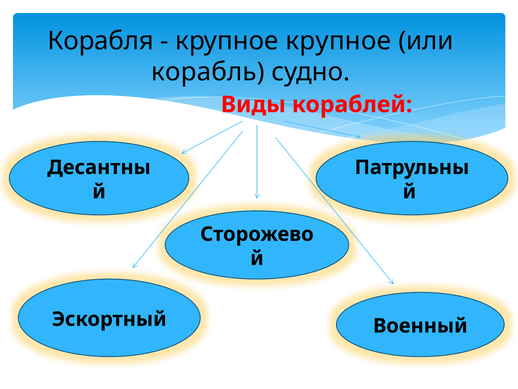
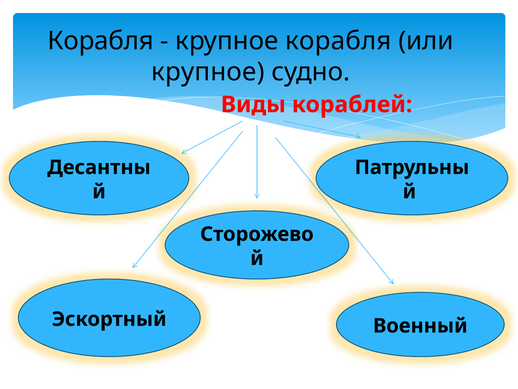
крупное крупное: крупное -> корабля
корабль at (208, 72): корабль -> крупное
